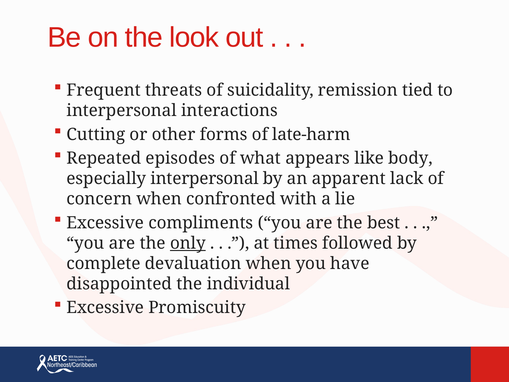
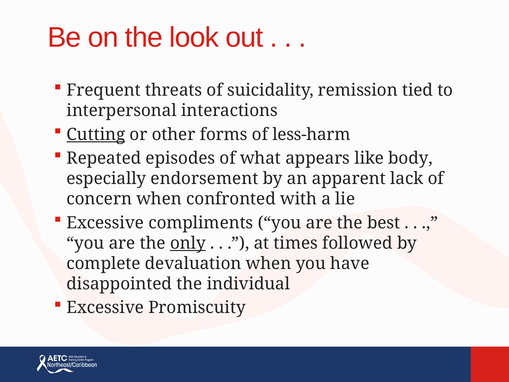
Cutting underline: none -> present
late-harm: late-harm -> less-harm
especially interpersonal: interpersonal -> endorsement
